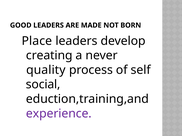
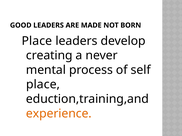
quality: quality -> mental
social at (43, 85): social -> place
experience colour: purple -> orange
